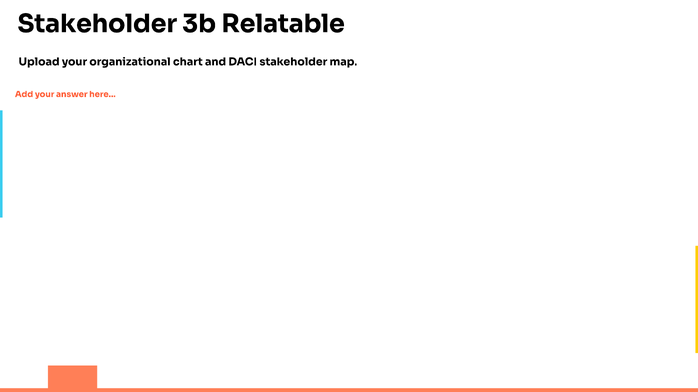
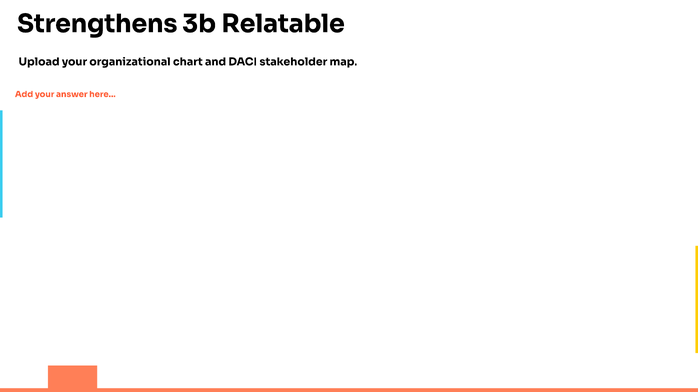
Stakeholder at (97, 24): Stakeholder -> Strengthens
